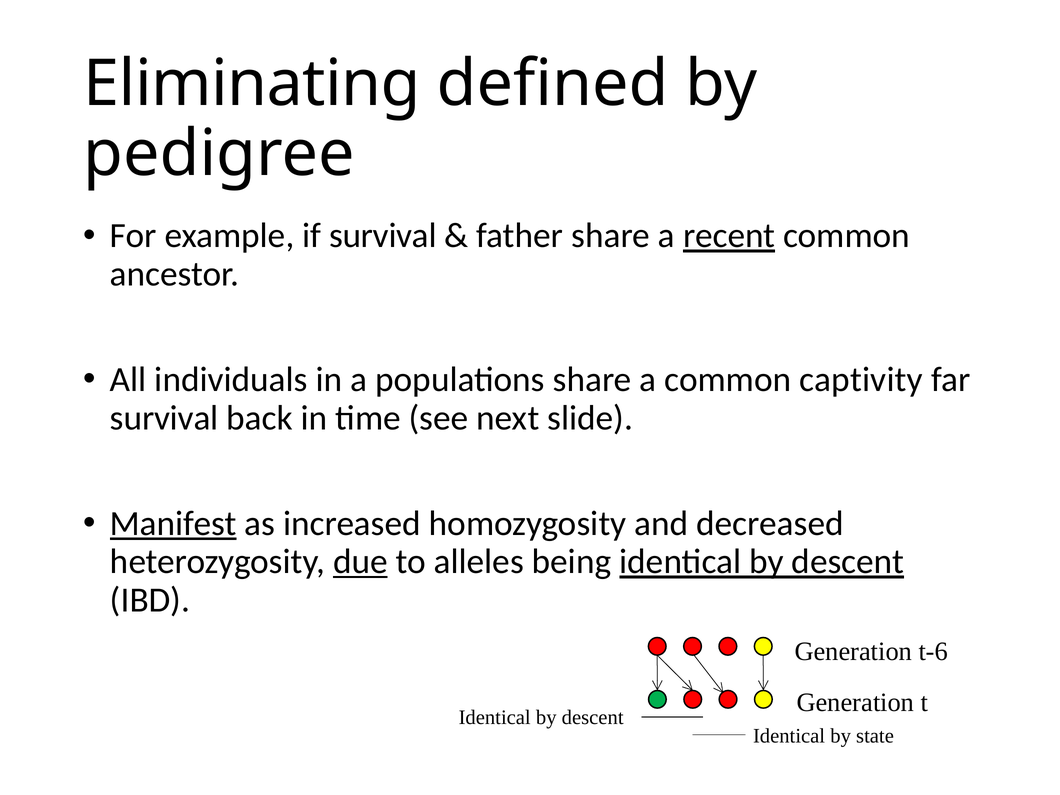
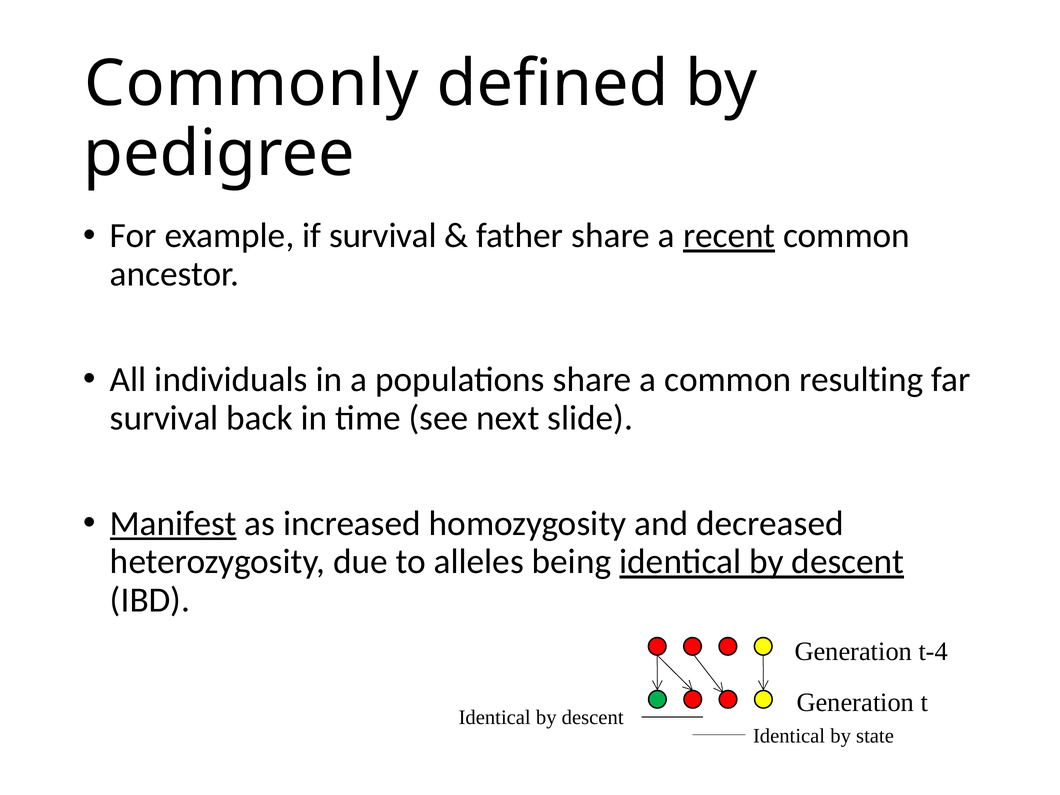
Eliminating: Eliminating -> Commonly
captivity: captivity -> resulting
due underline: present -> none
t-6: t-6 -> t-4
